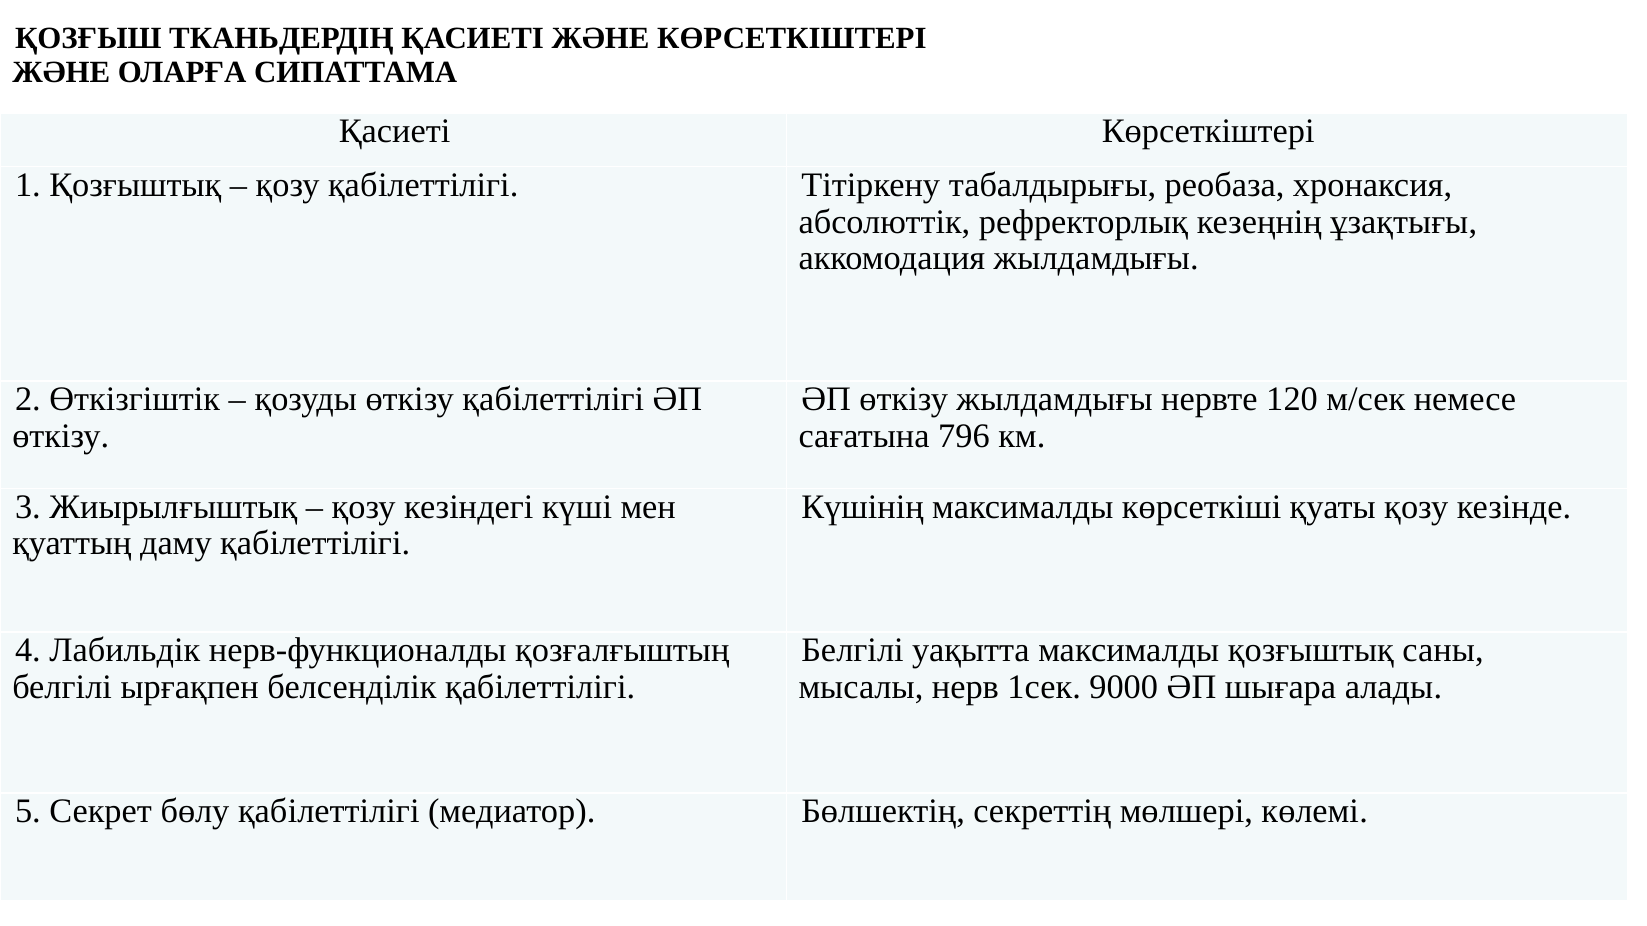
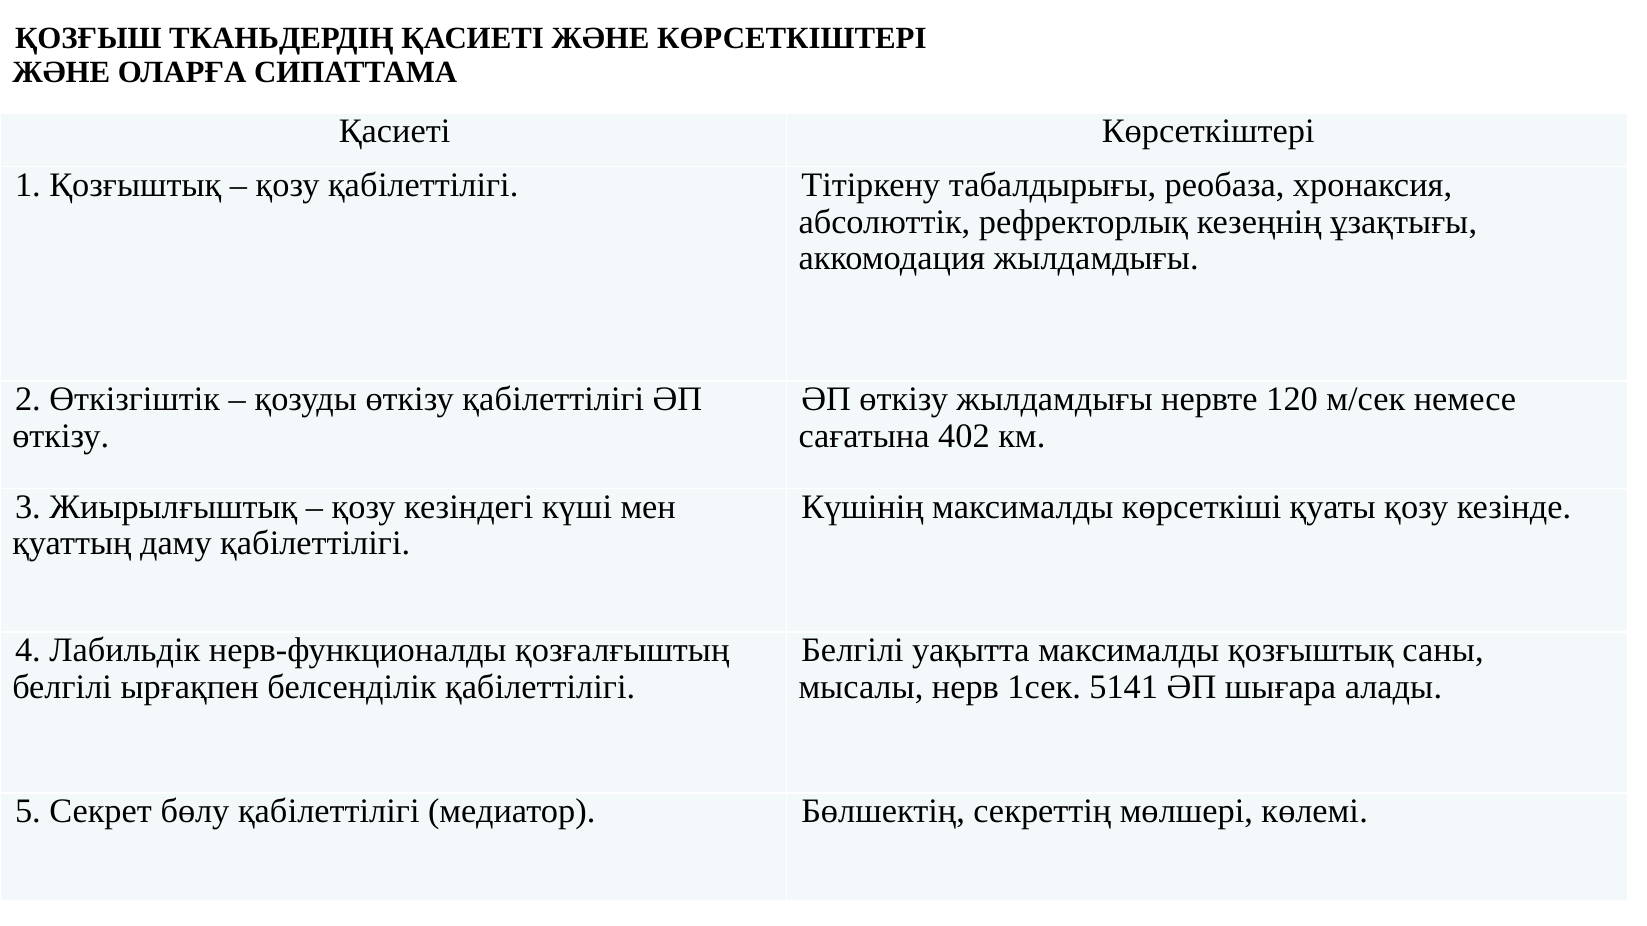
796: 796 -> 402
9000: 9000 -> 5141
